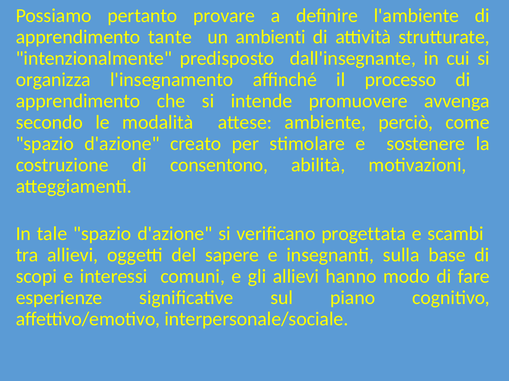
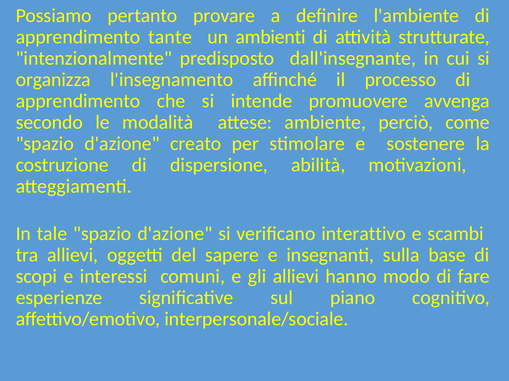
consentono: consentono -> dispersione
progettata: progettata -> interattivo
